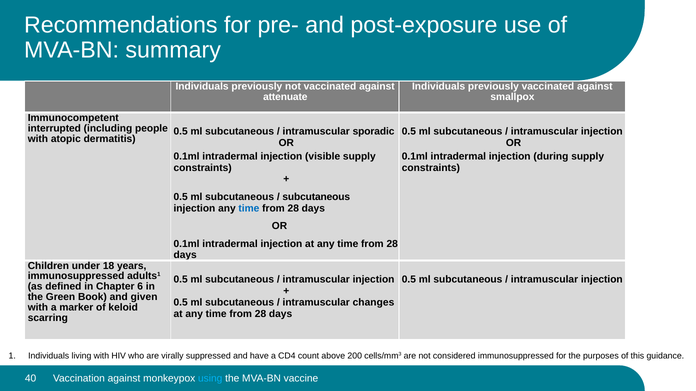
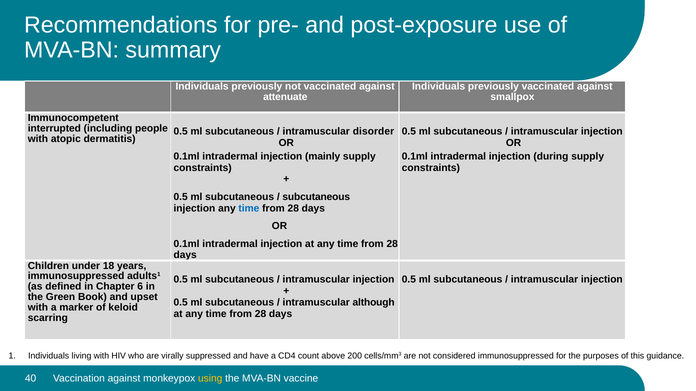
sporadic: sporadic -> disorder
visible: visible -> mainly
given: given -> upset
changes: changes -> although
using colour: light blue -> yellow
